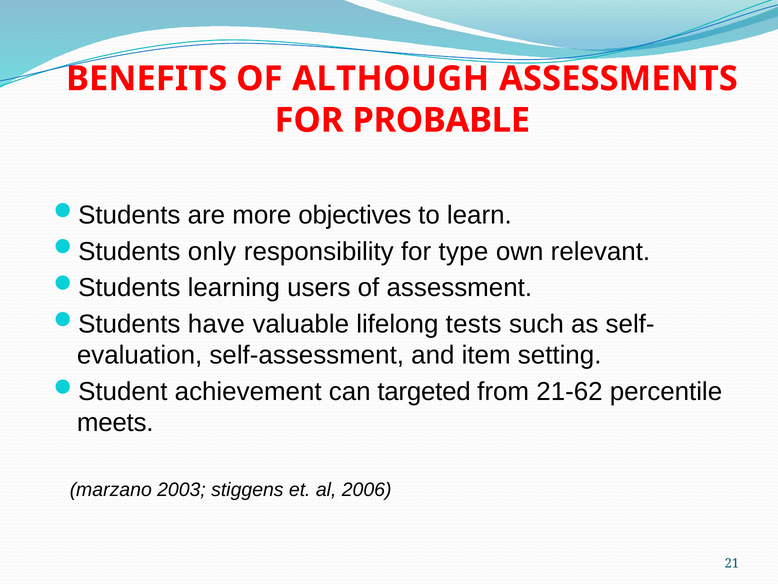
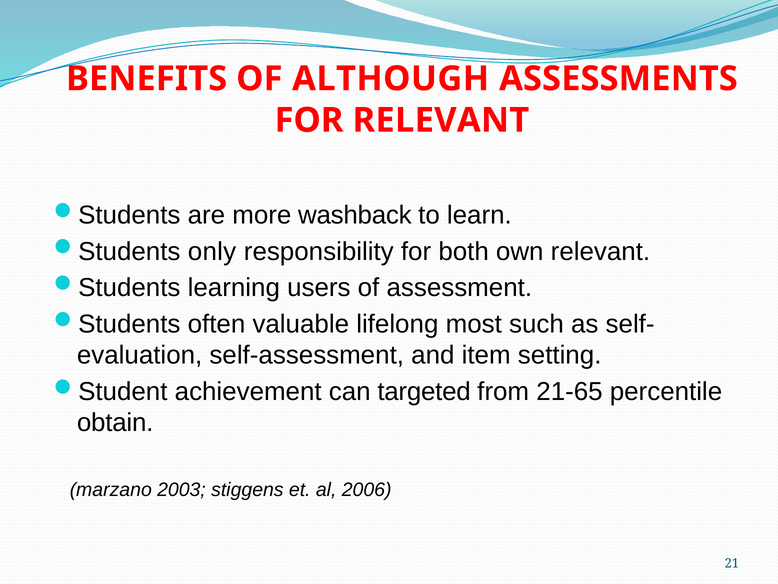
FOR PROBABLE: PROBABLE -> RELEVANT
objectives: objectives -> washback
type: type -> both
have: have -> often
tests: tests -> most
21-62: 21-62 -> 21-65
meets: meets -> obtain
